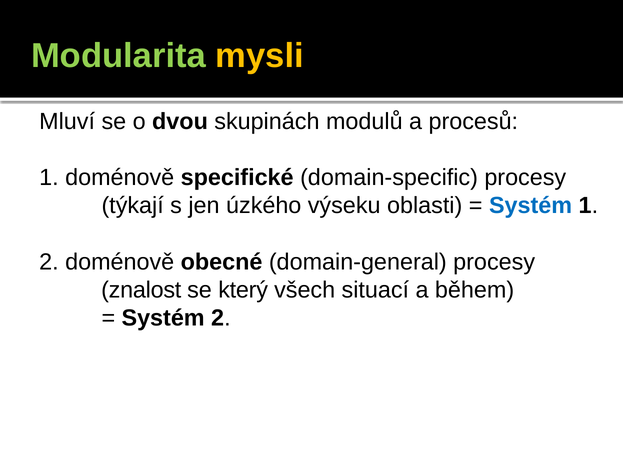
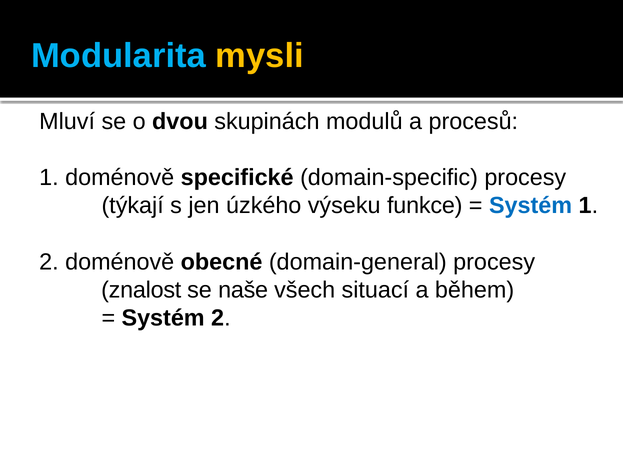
Modularita colour: light green -> light blue
oblasti: oblasti -> funkce
který: který -> naše
